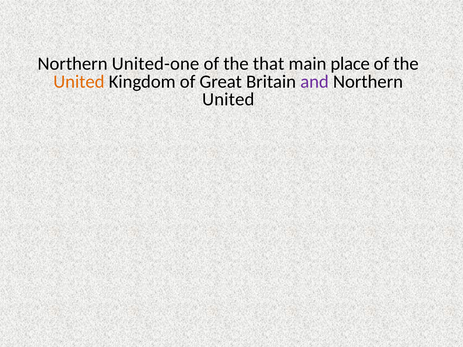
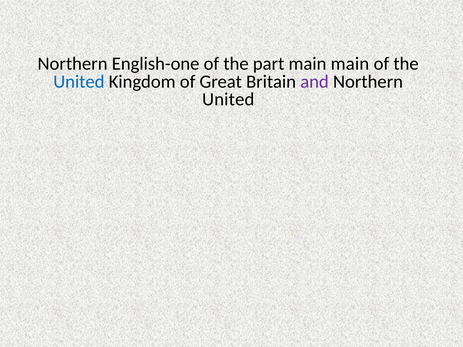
United-one: United-one -> English-one
that: that -> part
main place: place -> main
United at (79, 82) colour: orange -> blue
